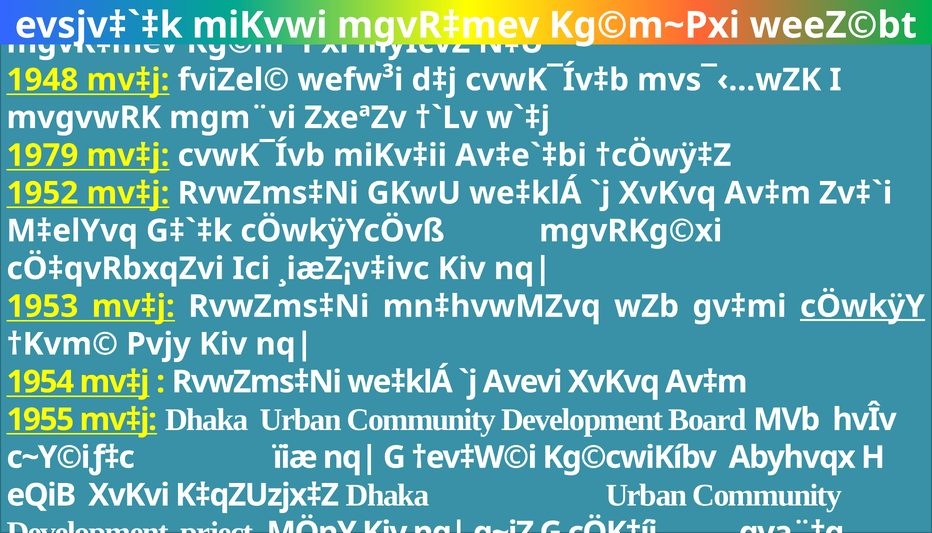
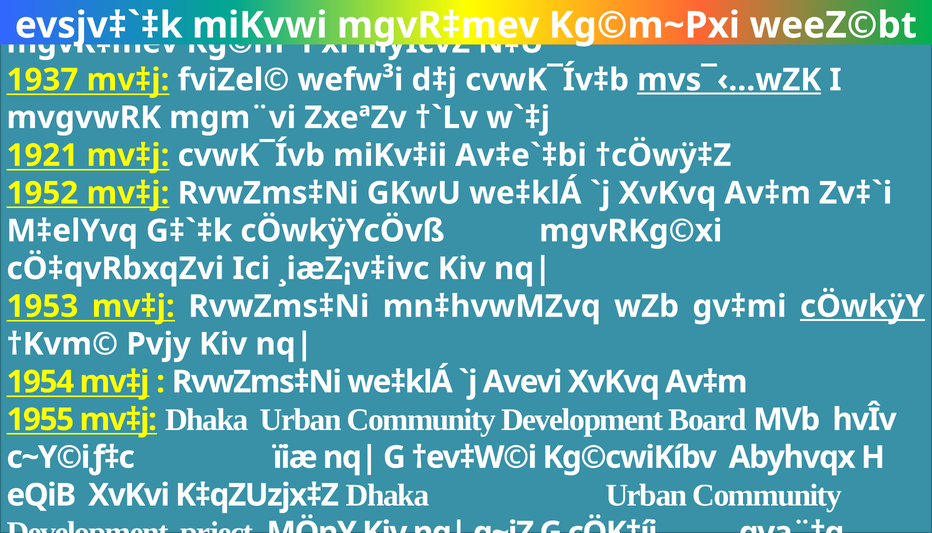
1948: 1948 -> 1937
mvs¯‹…wZK underline: none -> present
1979: 1979 -> 1921
